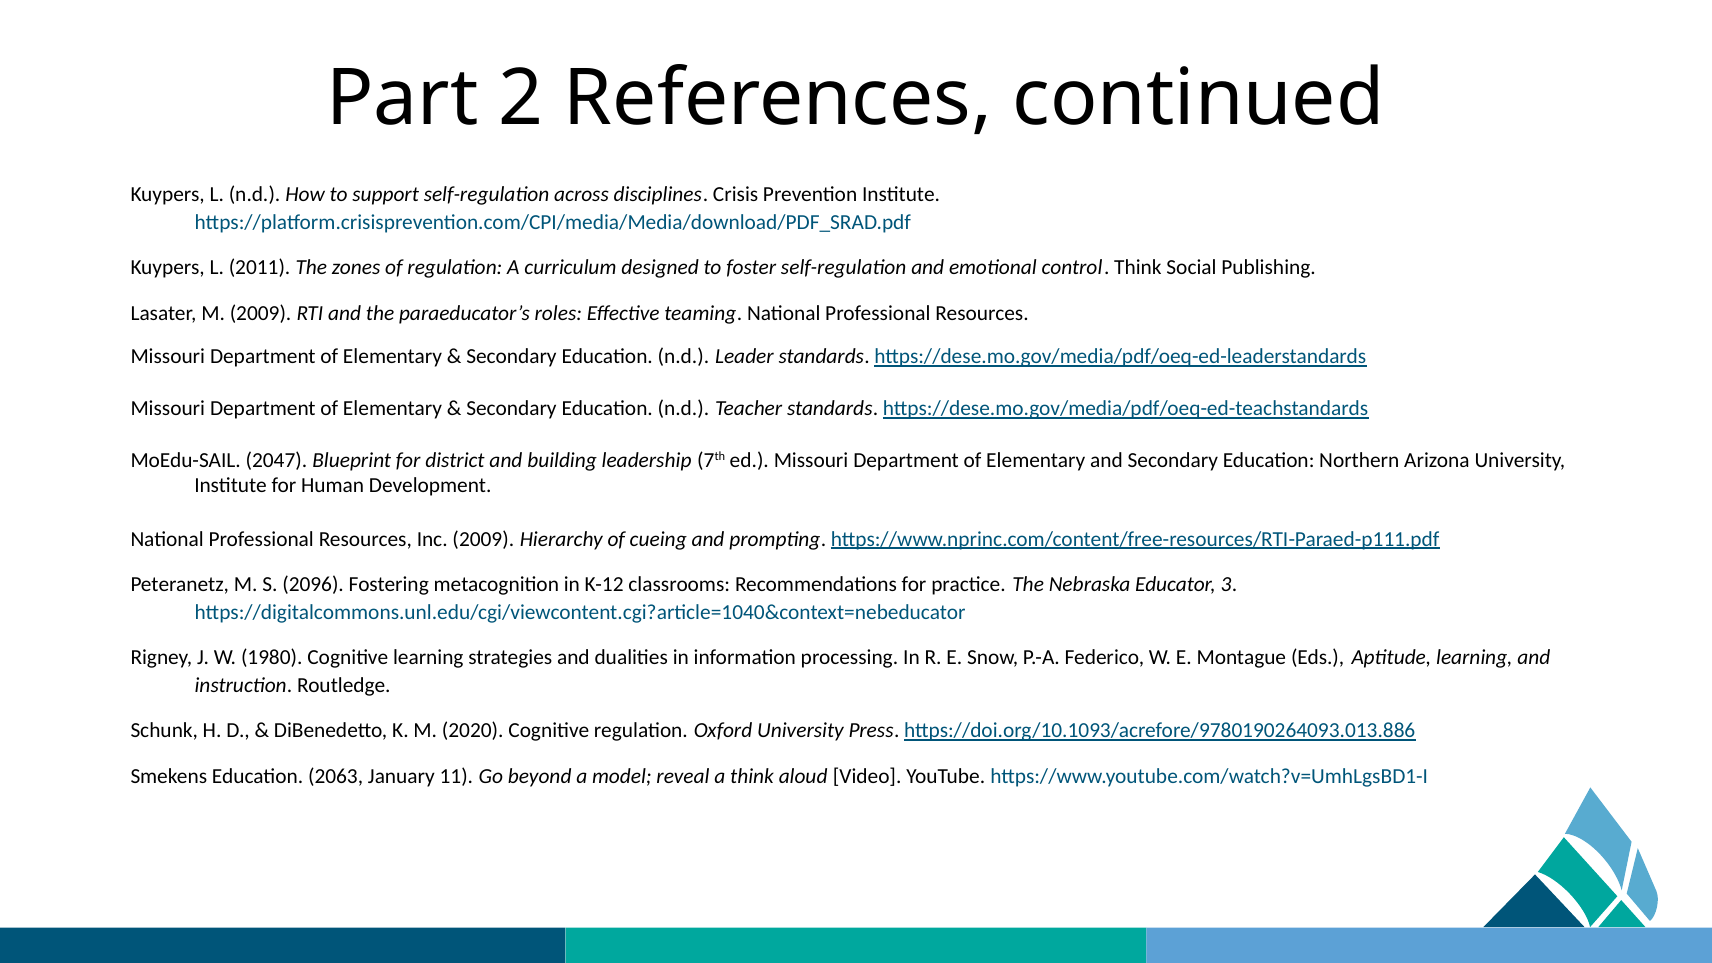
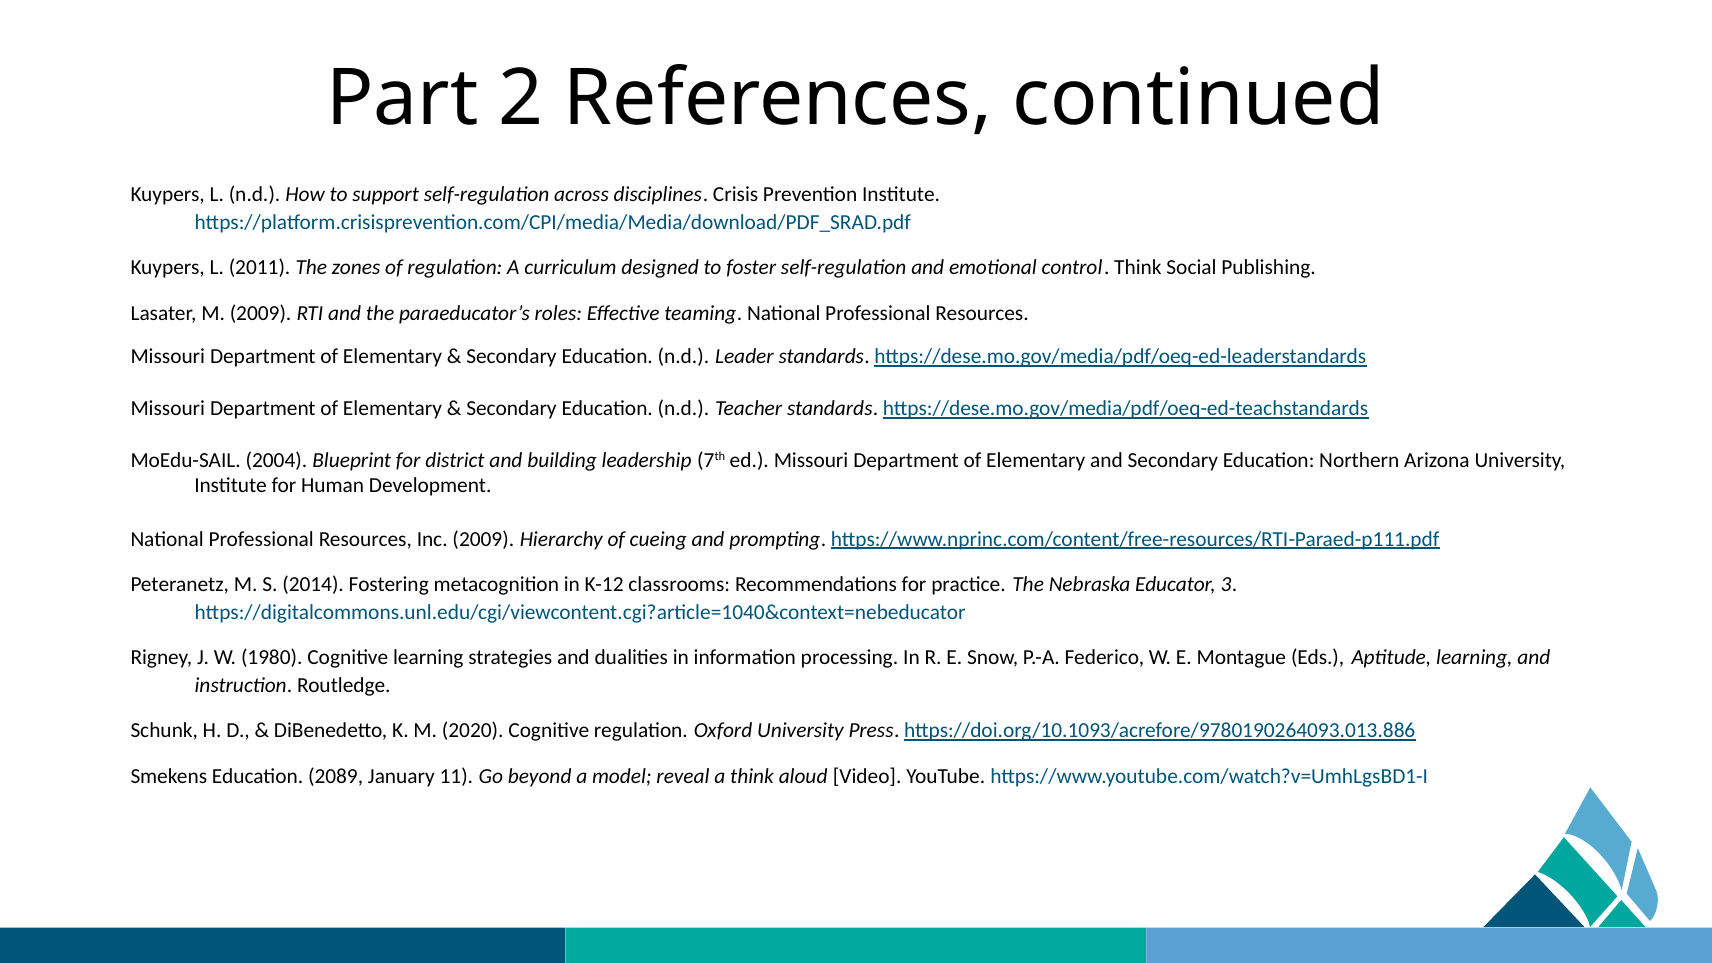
2047: 2047 -> 2004
2096: 2096 -> 2014
2063: 2063 -> 2089
